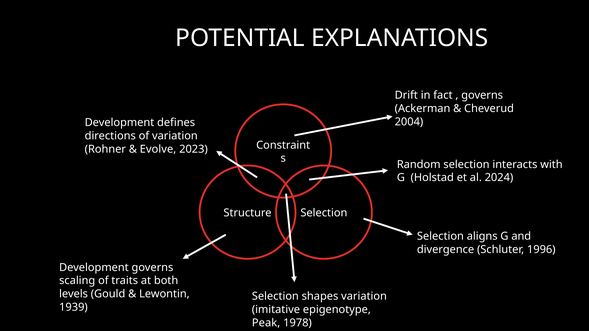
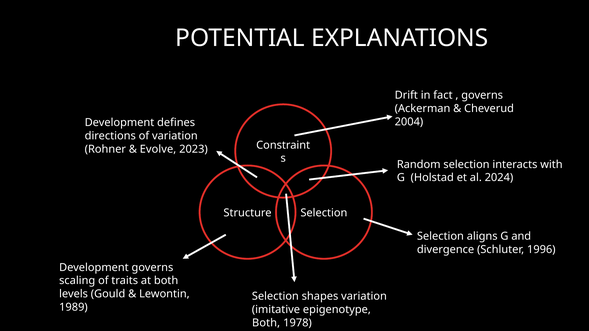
1939: 1939 -> 1989
Peak at (266, 323): Peak -> Both
